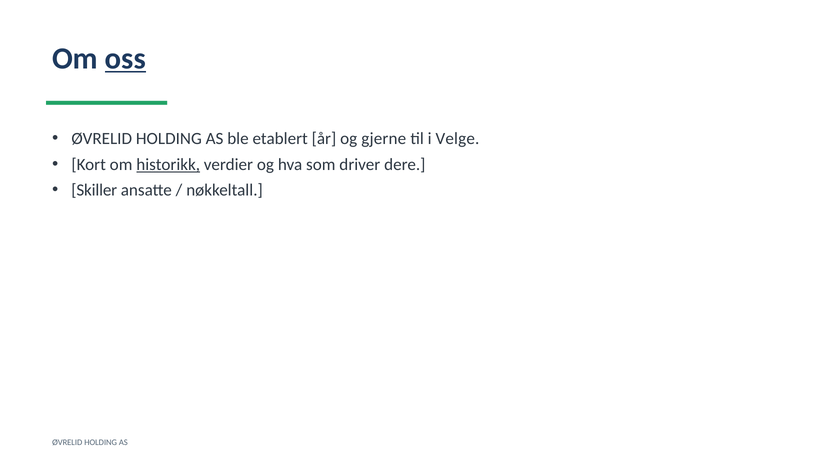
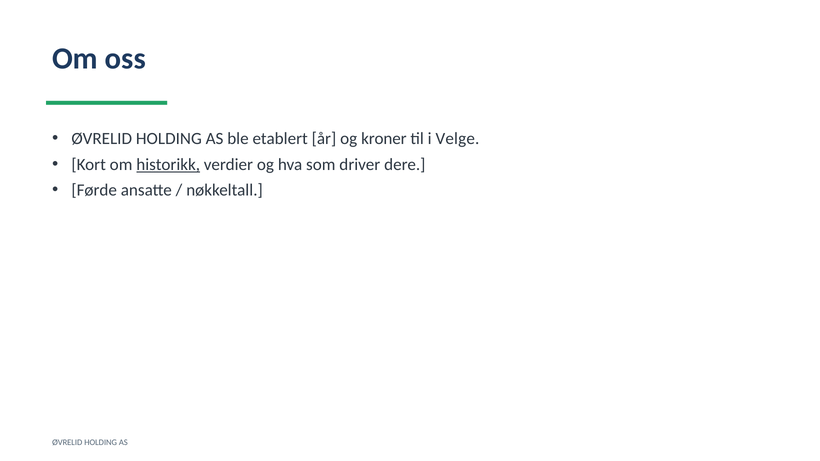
oss underline: present -> none
gjerne: gjerne -> kroner
Skiller: Skiller -> Førde
